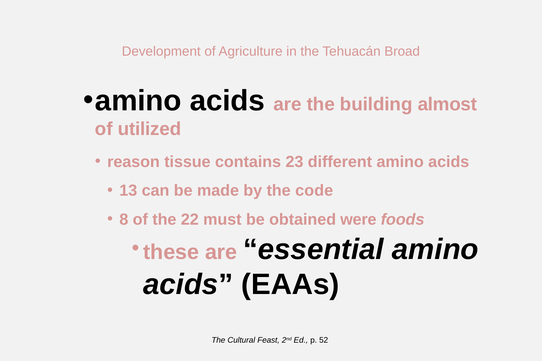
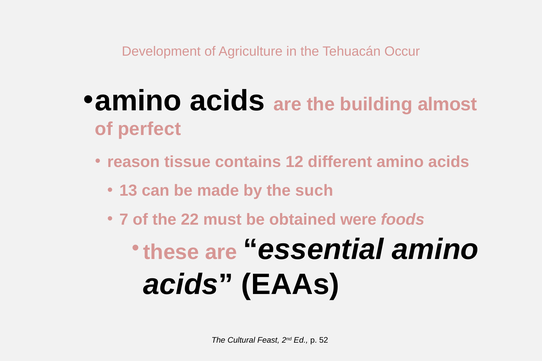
Broad: Broad -> Occur
utilized: utilized -> perfect
23: 23 -> 12
code: code -> such
8: 8 -> 7
